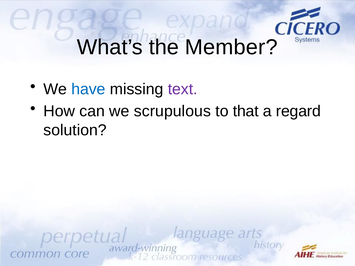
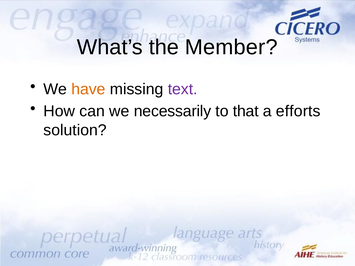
have colour: blue -> orange
scrupulous: scrupulous -> necessarily
regard: regard -> efforts
